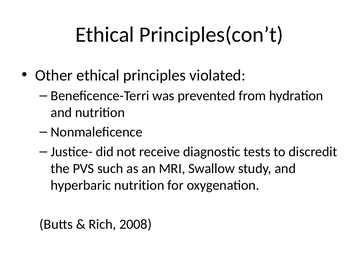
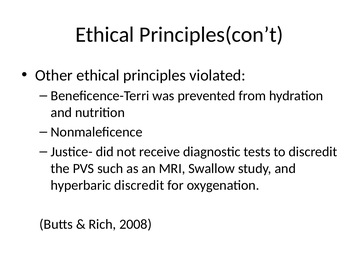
hyperbaric nutrition: nutrition -> discredit
